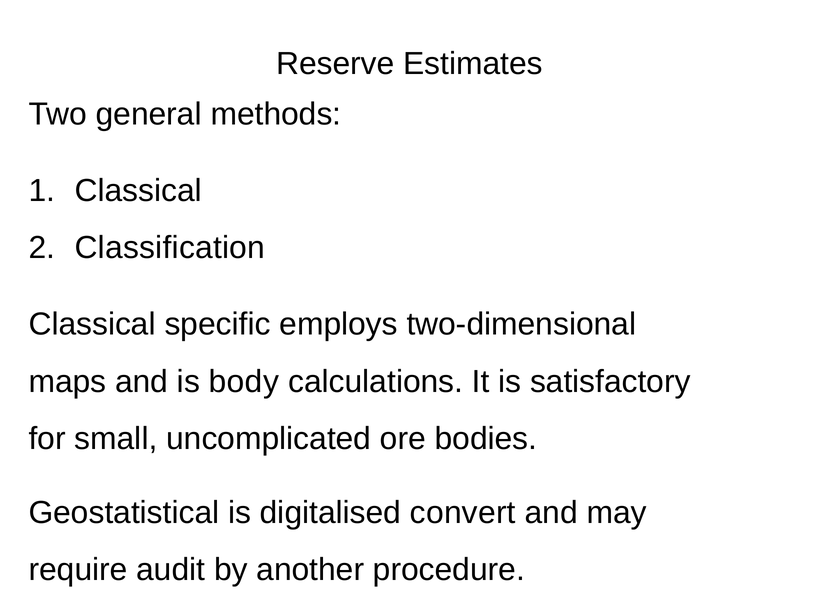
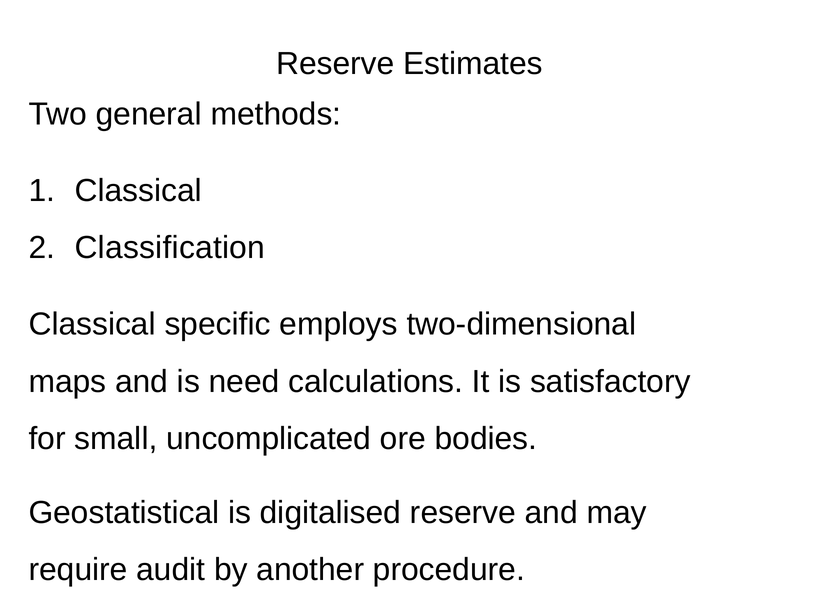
body: body -> need
digitalised convert: convert -> reserve
